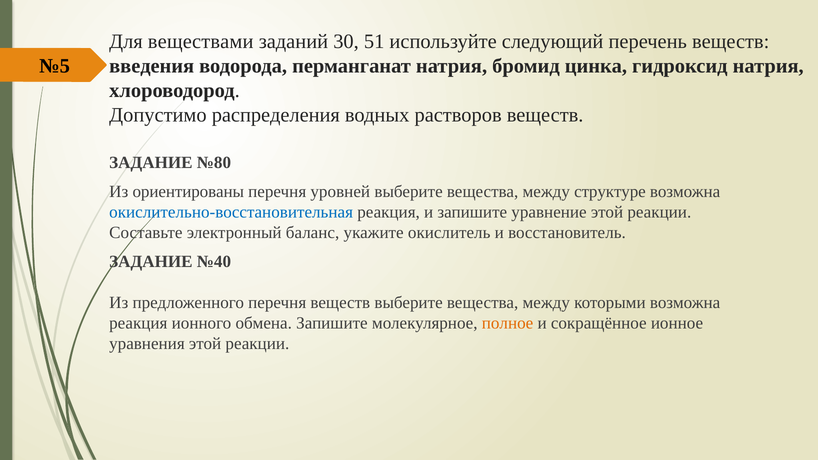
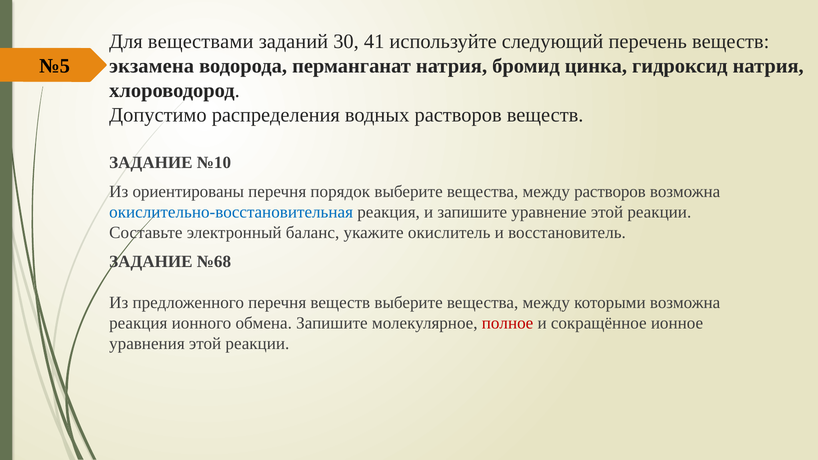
51: 51 -> 41
введения: введения -> экзамена
№80: №80 -> №10
уровней: уровней -> порядок
между структуре: структуре -> растворов
№40: №40 -> №68
полное colour: orange -> red
